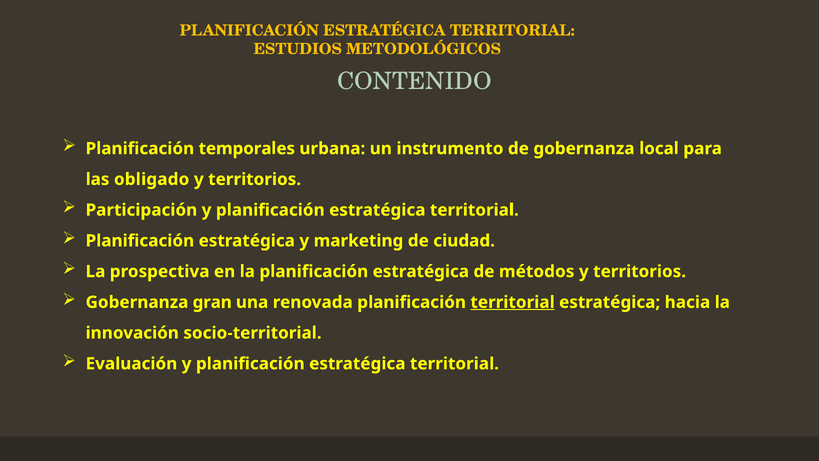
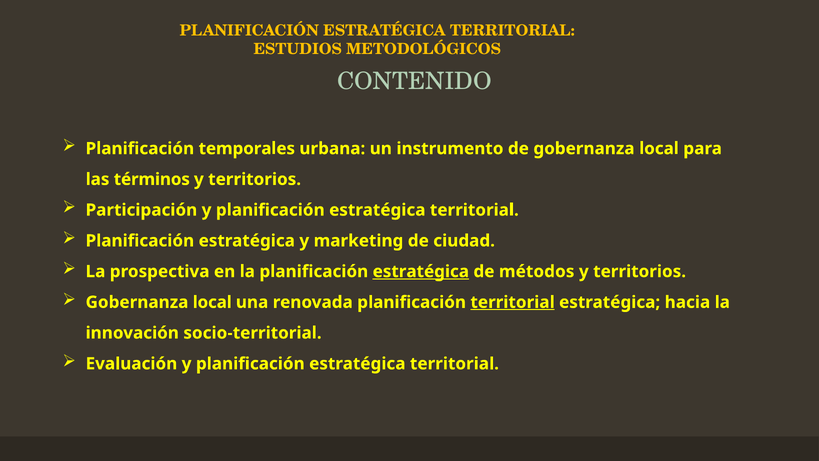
obligado: obligado -> términos
estratégica at (421, 271) underline: none -> present
gran at (212, 302): gran -> local
